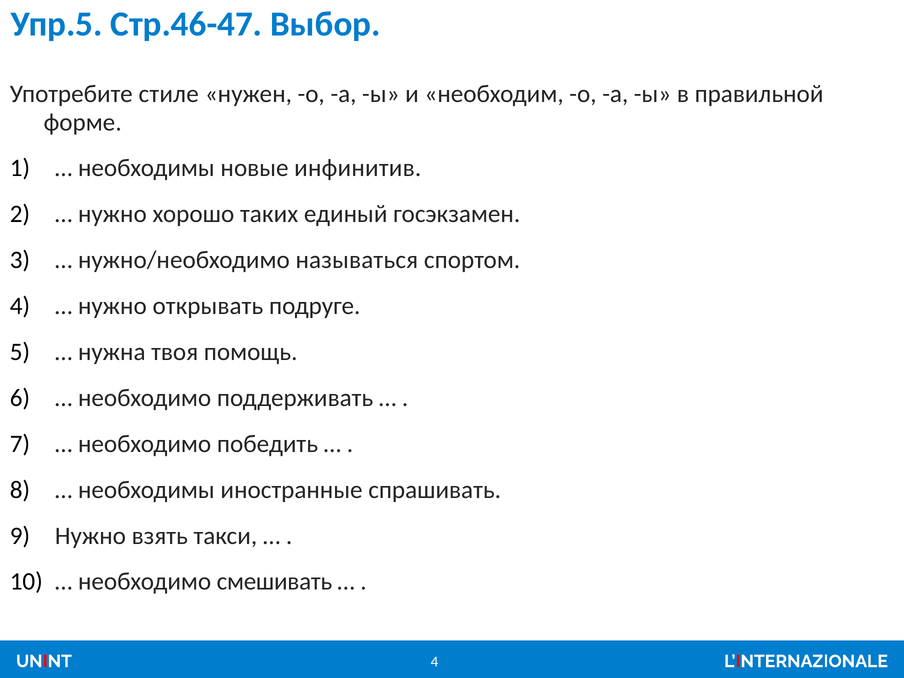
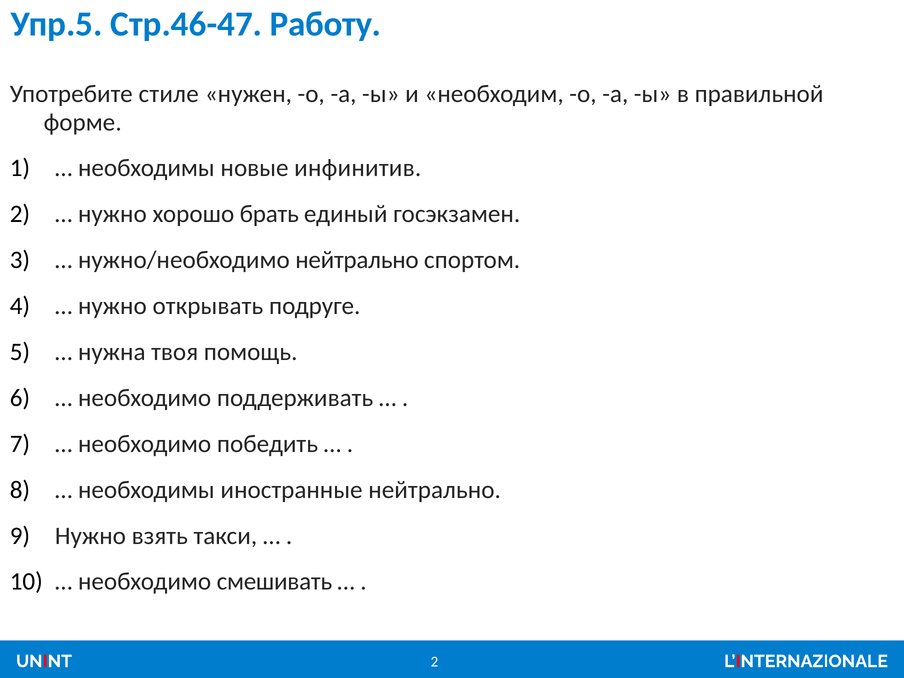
Выбор: Выбор -> Работу
таких: таких -> брать
нужно/необходимо называться: называться -> нейтрально
иностранные спрашивать: спрашивать -> нейтрально
4 at (434, 662): 4 -> 2
